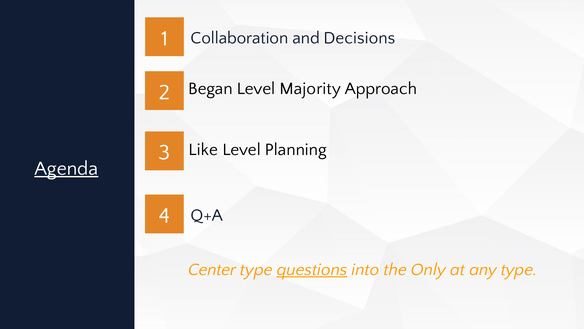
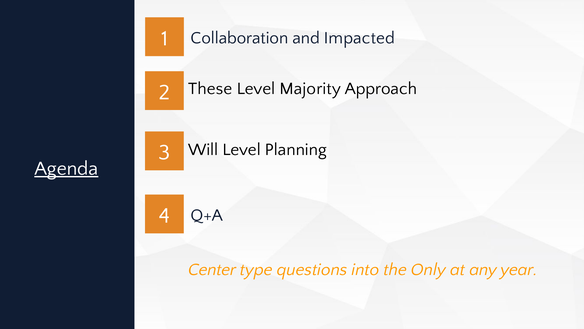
Decisions: Decisions -> Impacted
Began: Began -> These
Like: Like -> Will
questions underline: present -> none
any type: type -> year
